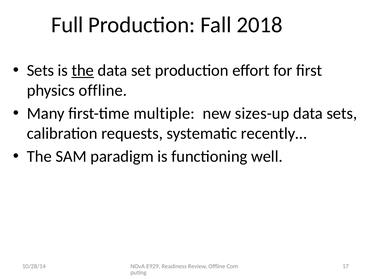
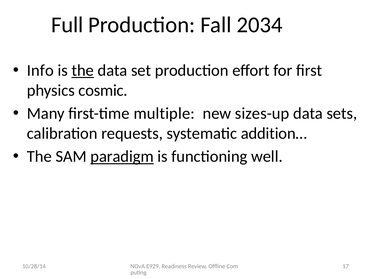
2018: 2018 -> 2034
Sets at (40, 70): Sets -> Info
physics offline: offline -> cosmic
recently…: recently… -> addition…
paradigm underline: none -> present
